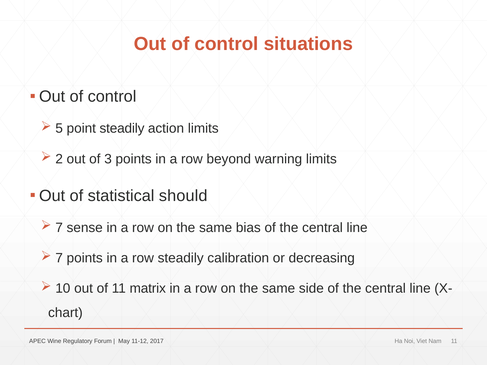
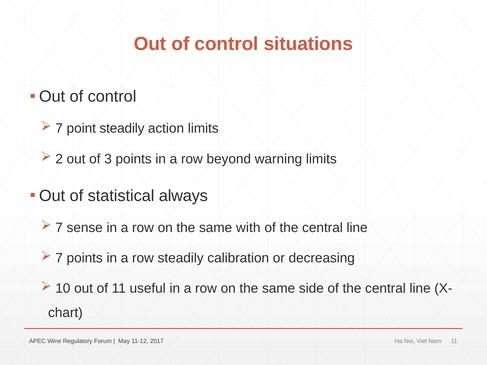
5 at (59, 129): 5 -> 7
should: should -> always
bias: bias -> with
matrix: matrix -> useful
